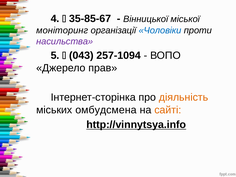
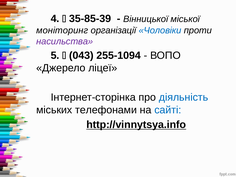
35-85-67: 35-85-67 -> 35-85-39
257-1094: 257-1094 -> 255-1094
прав: прав -> ліцеї
діяльність colour: orange -> blue
омбудсмена: омбудсмена -> телефонами
сайті colour: orange -> blue
